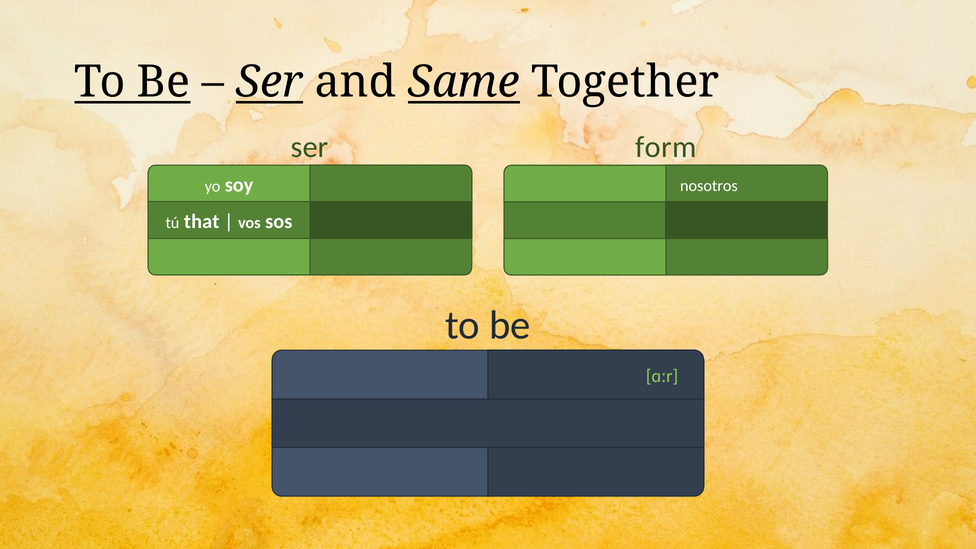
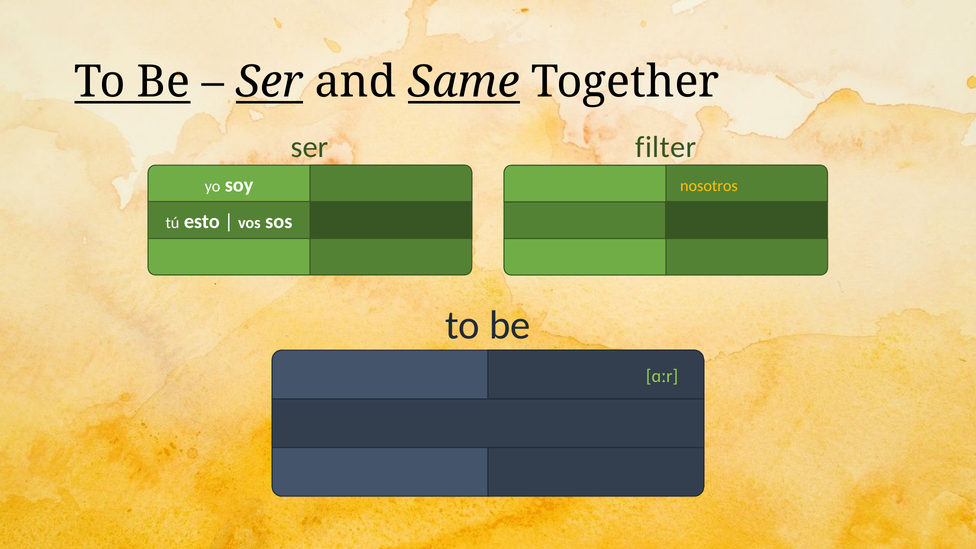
form: form -> filter
nosotros at (709, 186) colour: white -> yellow
that: that -> esto
